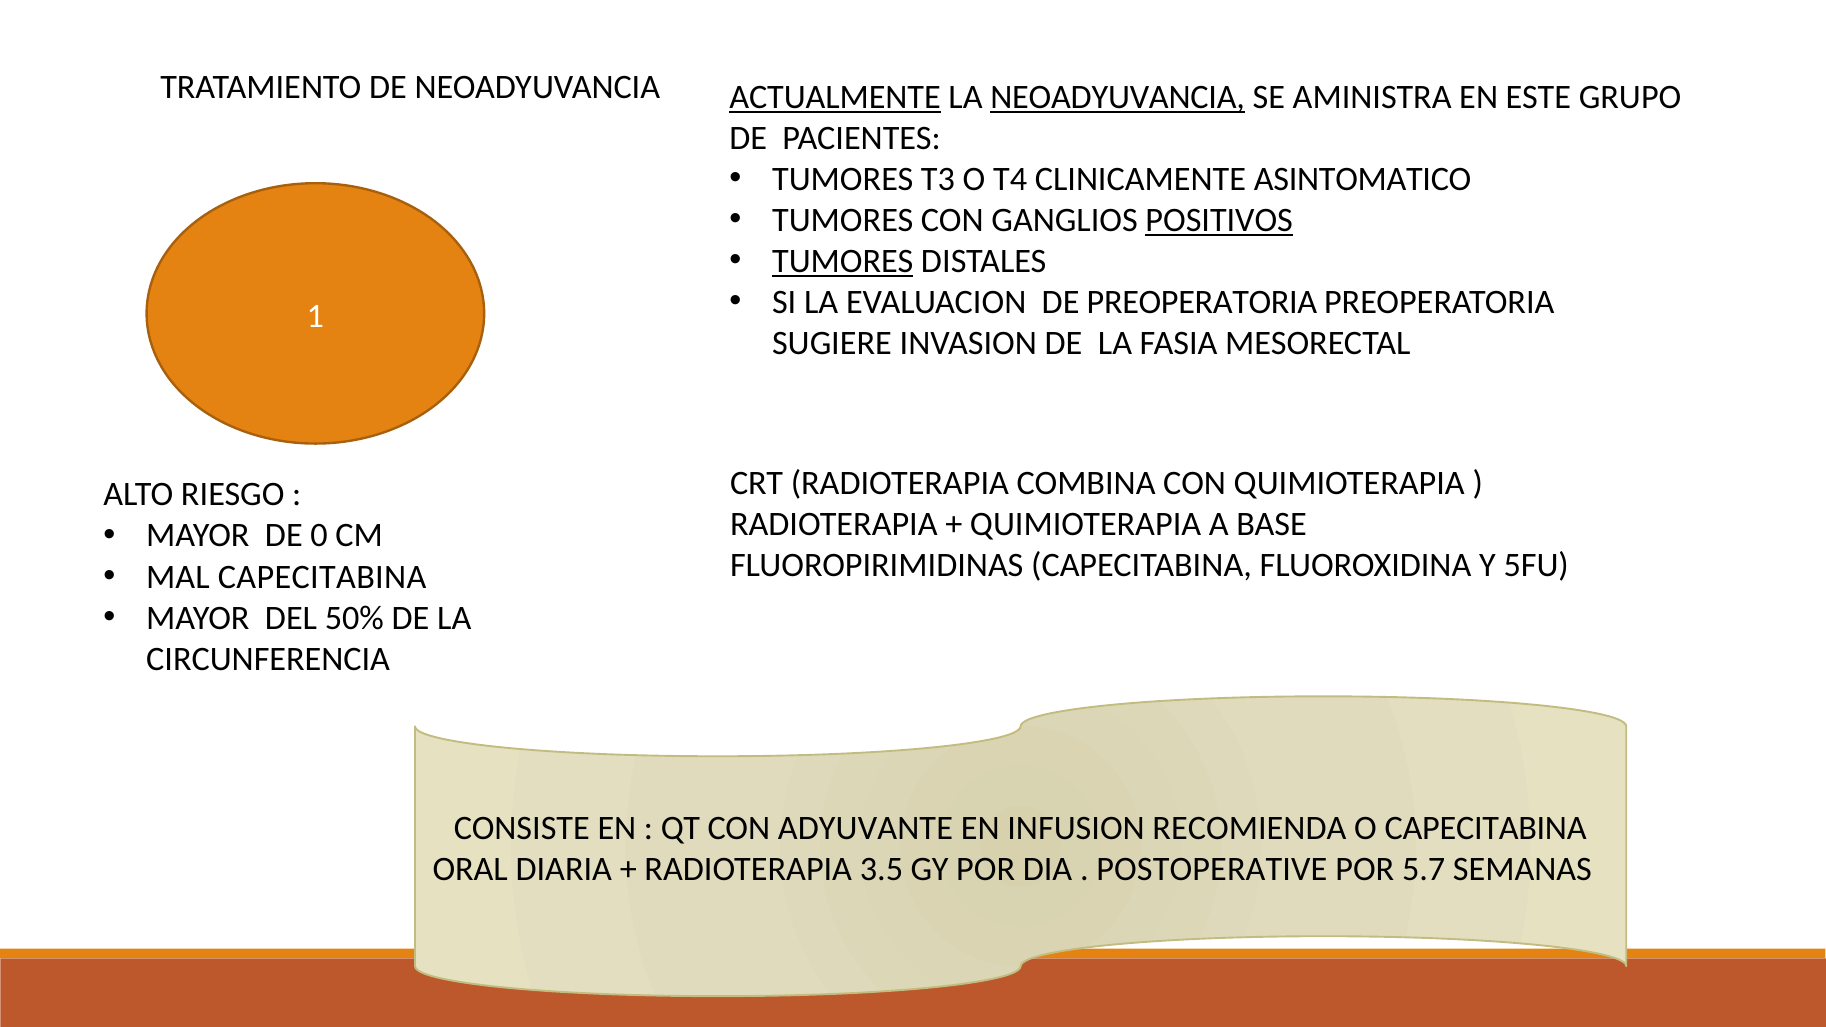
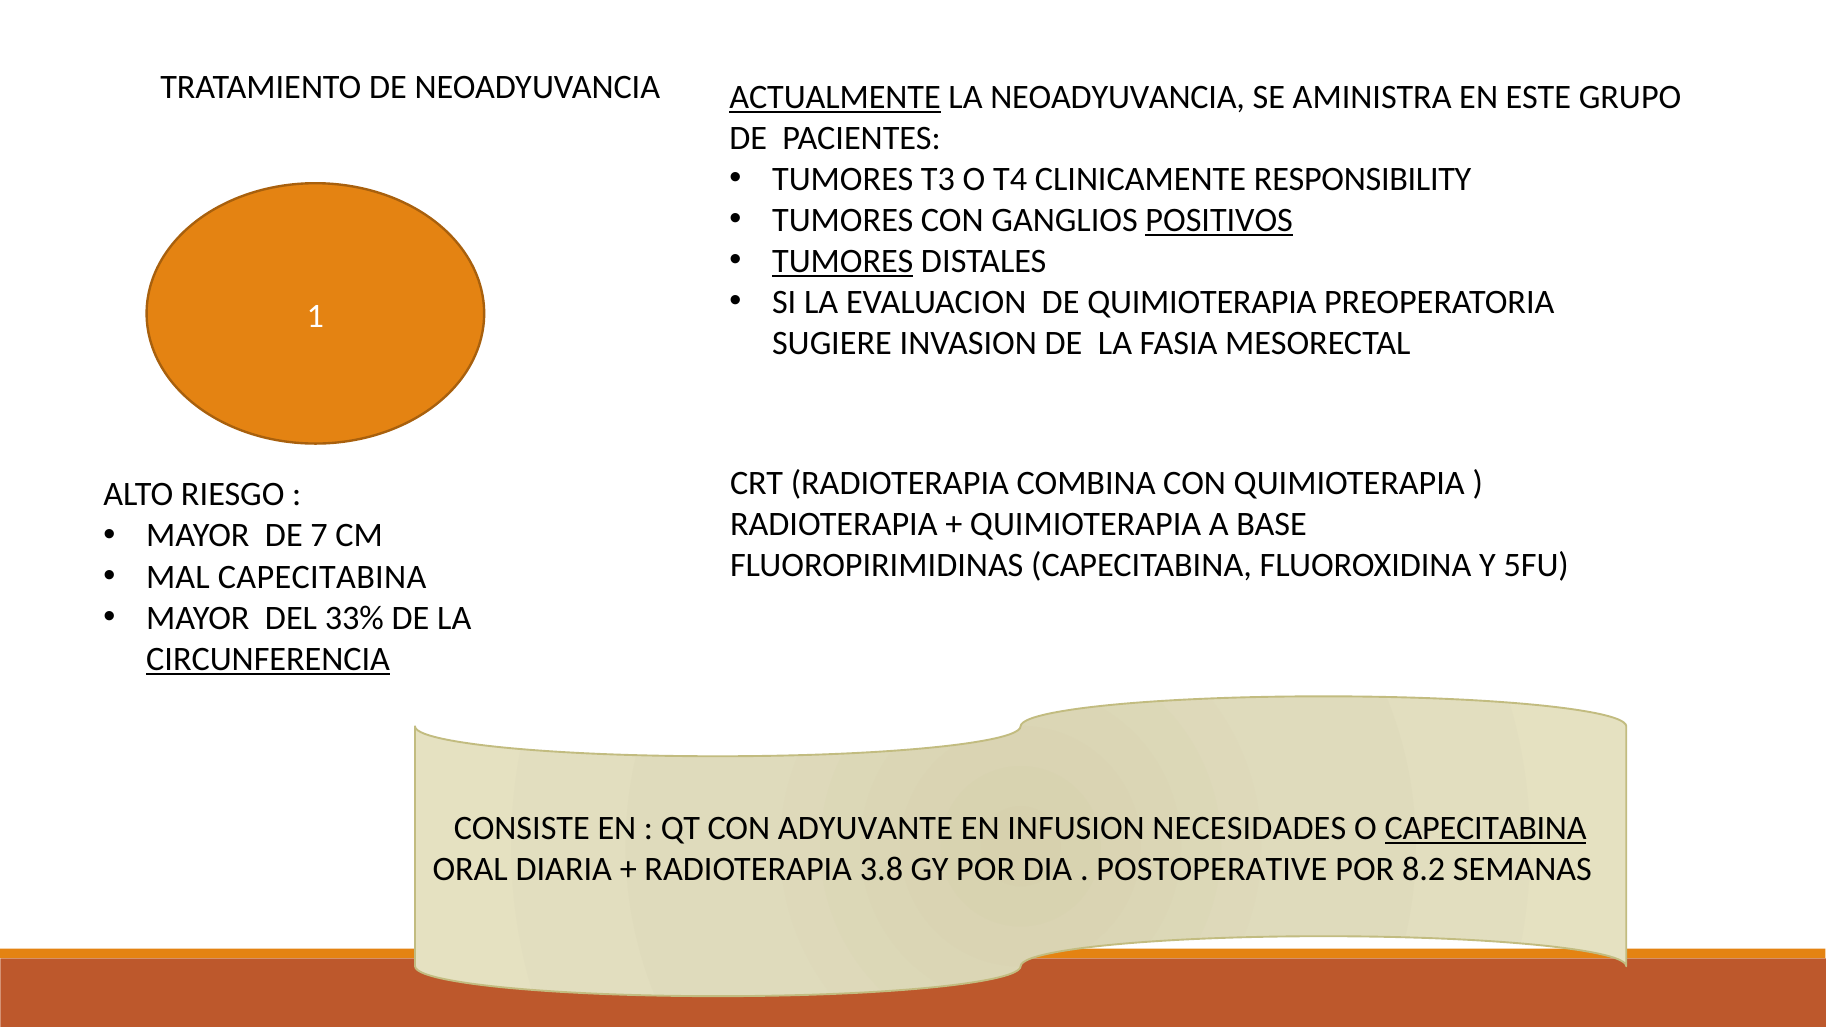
NEOADYUVANCIA at (1118, 97) underline: present -> none
ASINTOMATICO: ASINTOMATICO -> RESPONSIBILITY
DE PREOPERATORIA: PREOPERATORIA -> QUIMIOTERAPIA
0: 0 -> 7
50%: 50% -> 33%
CIRCUNFERENCIA underline: none -> present
RECOMIENDA: RECOMIENDA -> NECESIDADES
CAPECITABINA at (1486, 828) underline: none -> present
3.5: 3.5 -> 3.8
5.7: 5.7 -> 8.2
